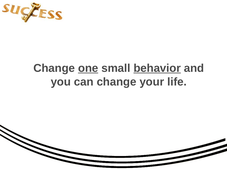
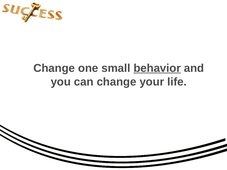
one underline: present -> none
